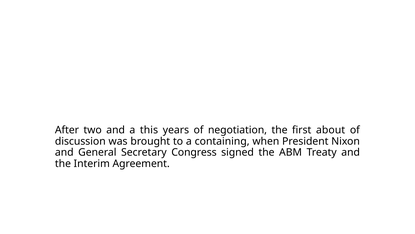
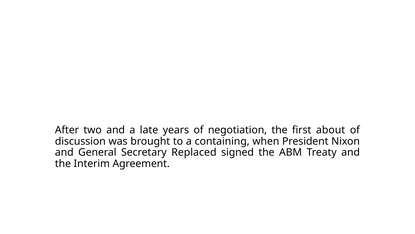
this: this -> late
Congress: Congress -> Replaced
